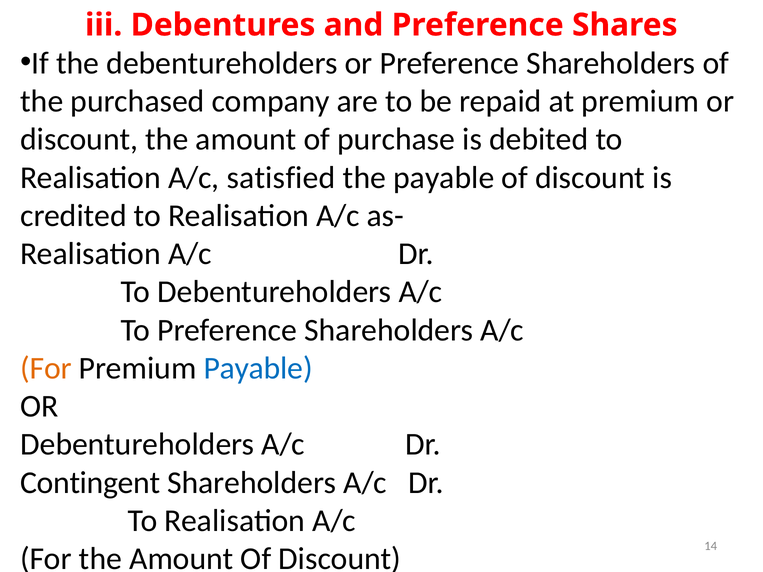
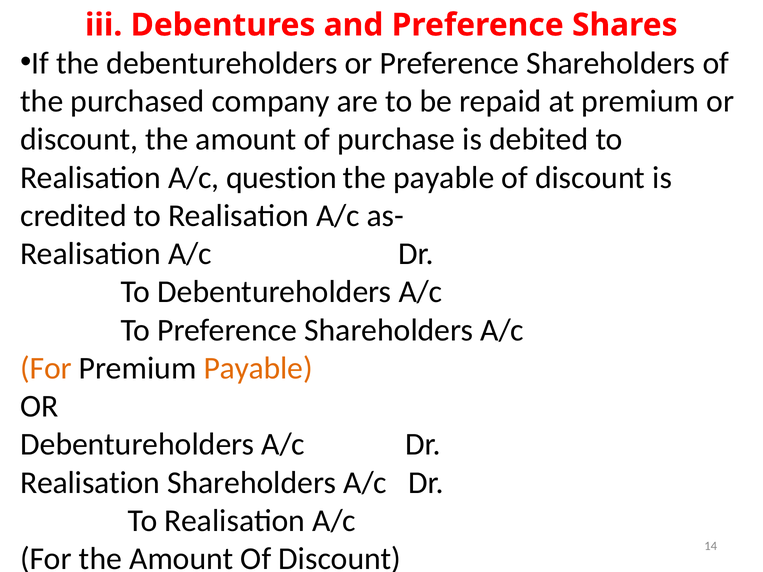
satisfied: satisfied -> question
Payable at (258, 368) colour: blue -> orange
Contingent at (90, 483): Contingent -> Realisation
